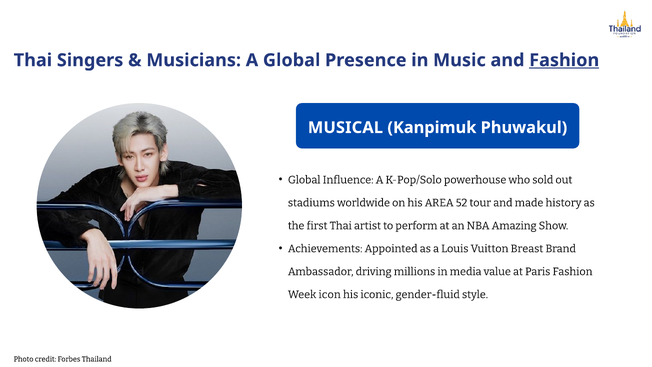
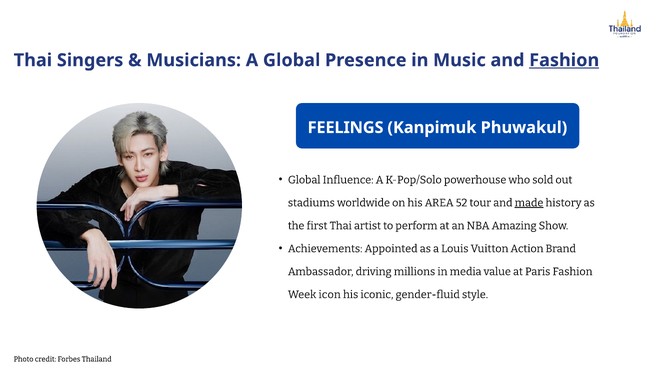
MUSICAL: MUSICAL -> FEELINGS
made underline: none -> present
Breast: Breast -> Action
